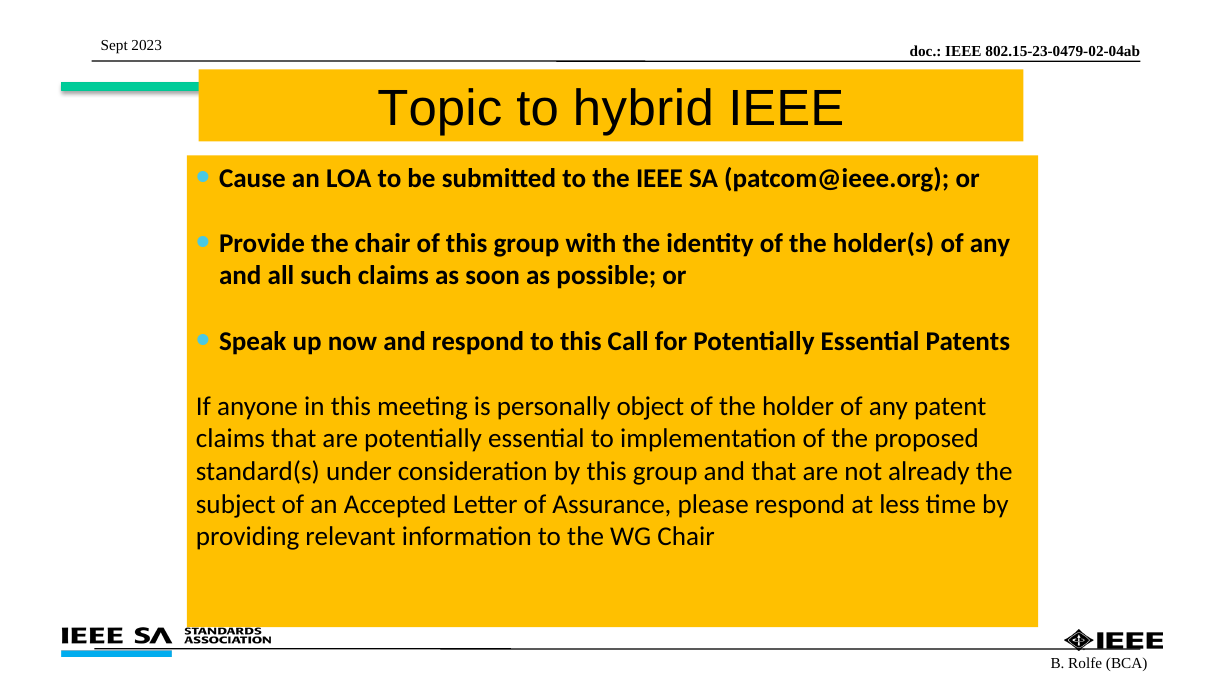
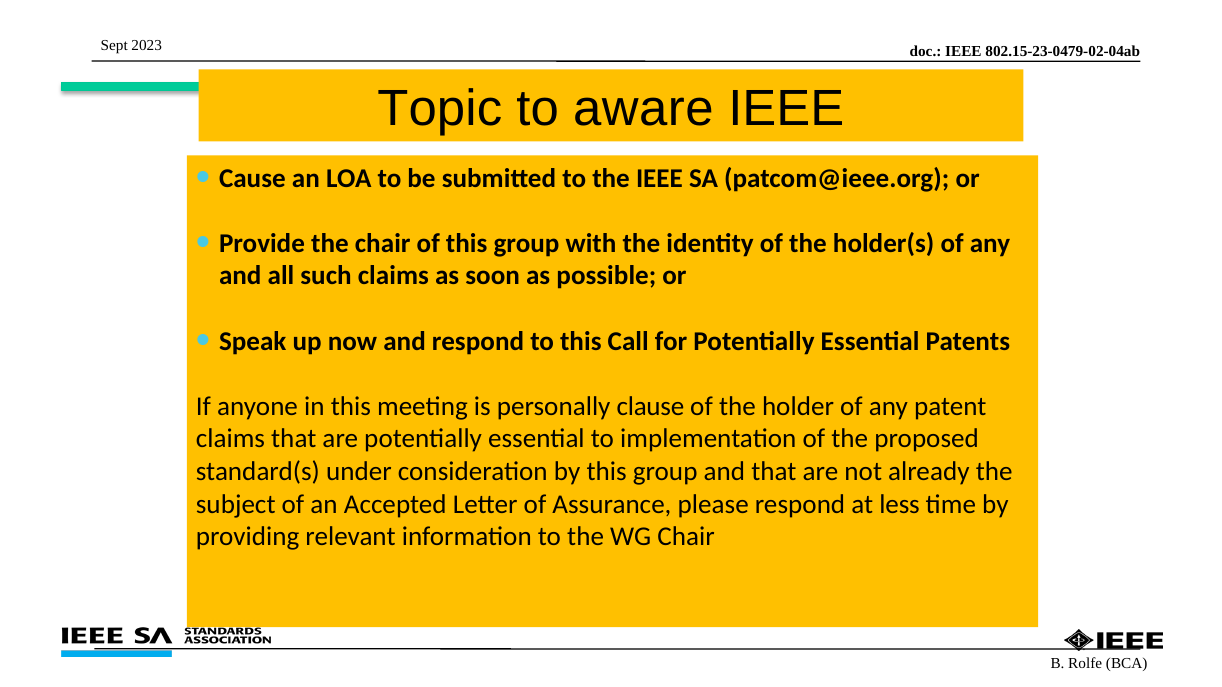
hybrid: hybrid -> aware
object: object -> clause
